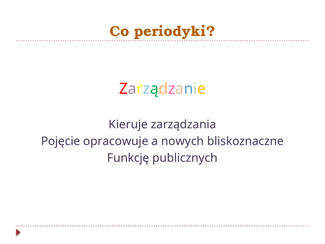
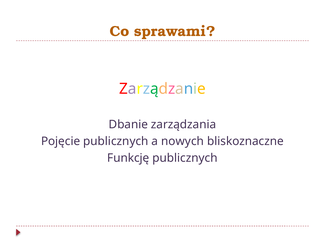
periodyki: periodyki -> sprawami
Kieruje: Kieruje -> Dbanie
Pojęcie opracowuje: opracowuje -> publicznych
